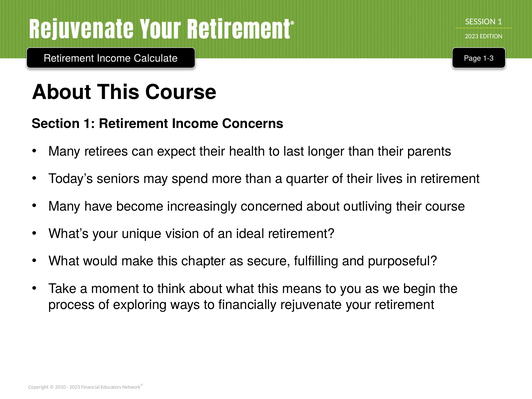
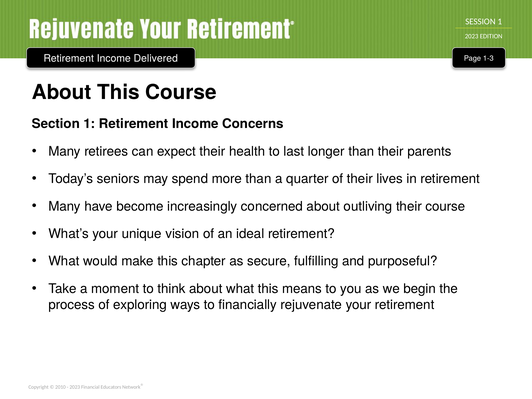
Calculate: Calculate -> Delivered
